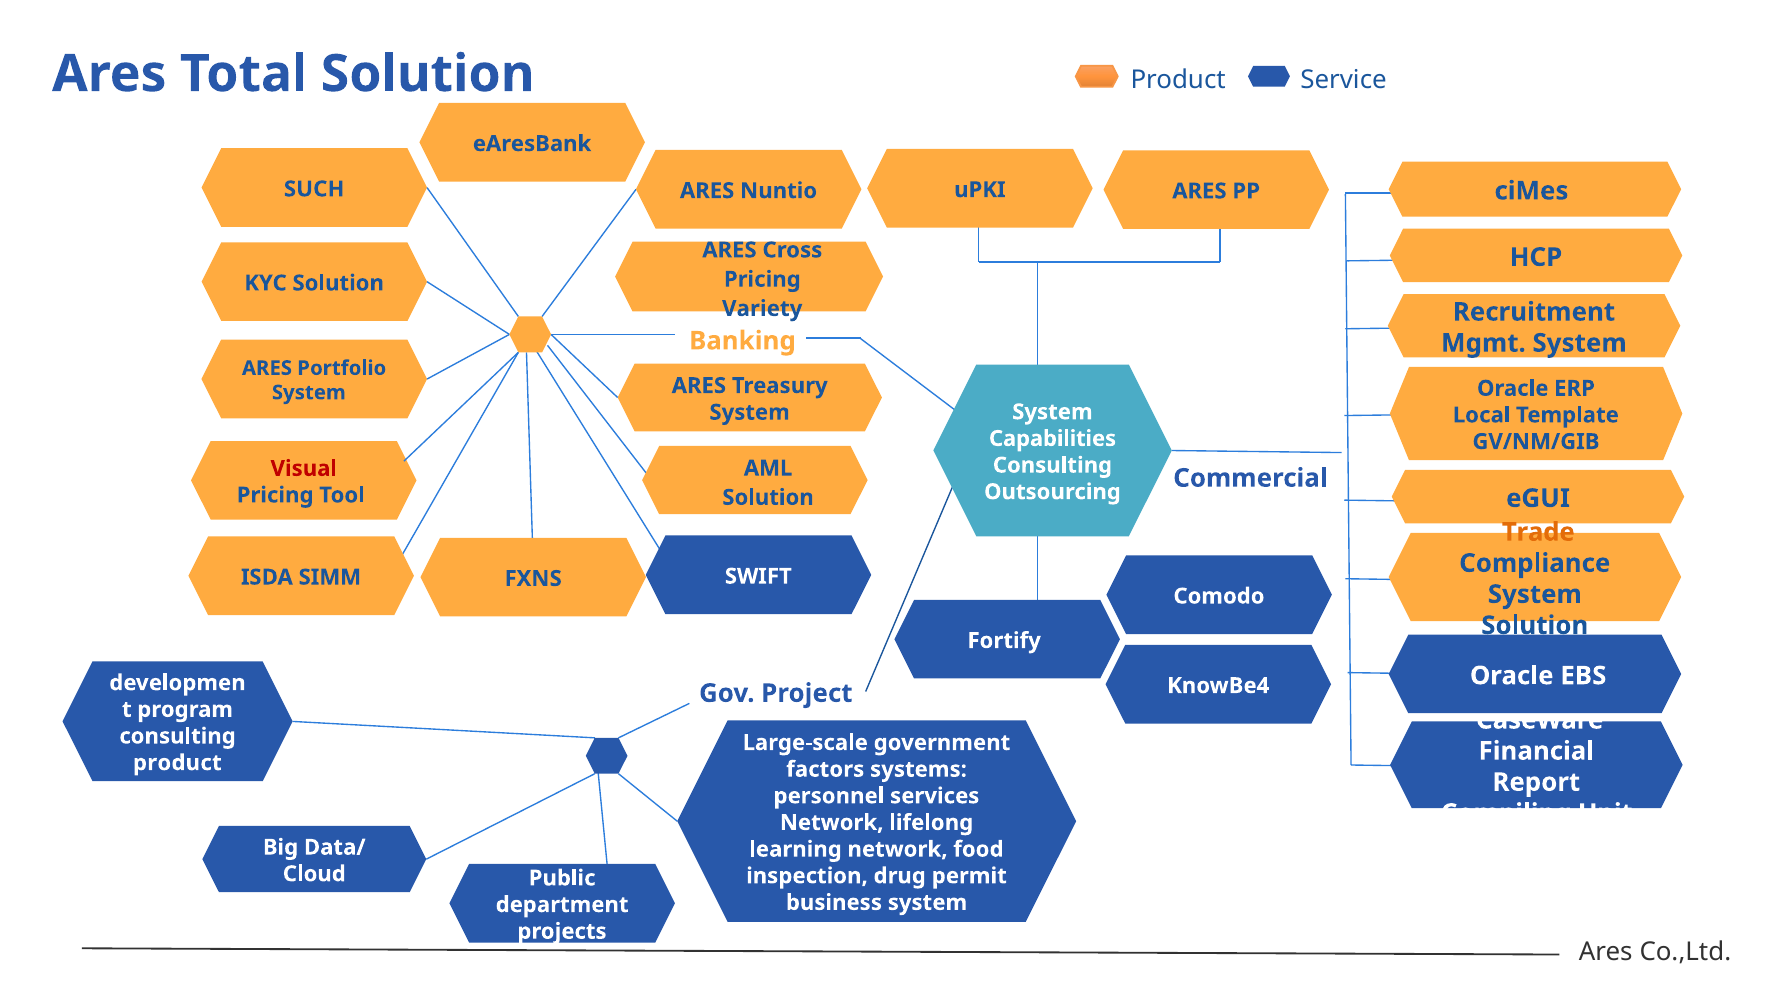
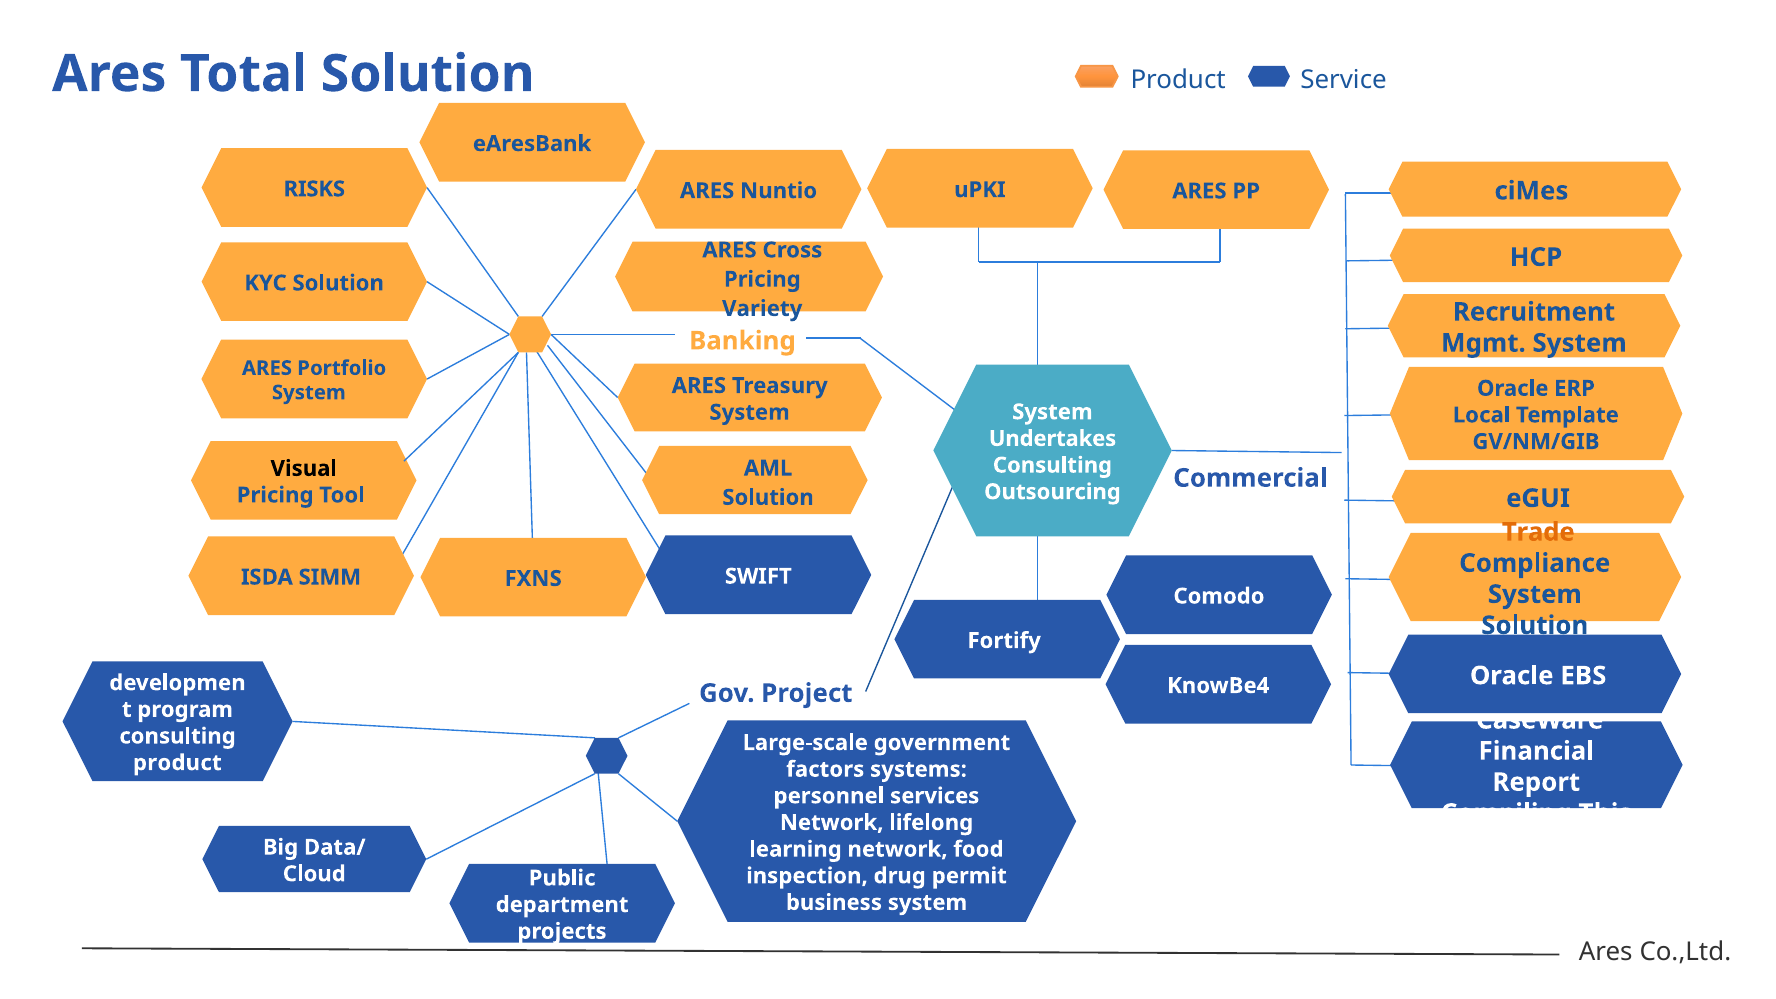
SUCH: SUCH -> RISKS
Capabilities: Capabilities -> Undertakes
Visual colour: red -> black
Unit: Unit -> This
